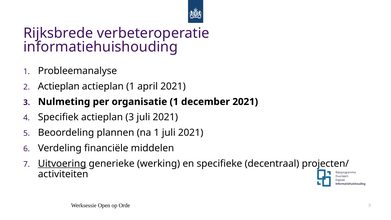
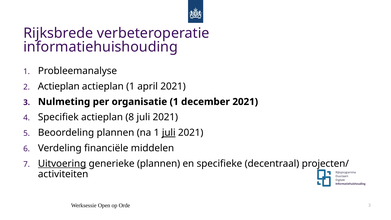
actieplan 3: 3 -> 8
juli at (169, 133) underline: none -> present
generieke werking: werking -> plannen
